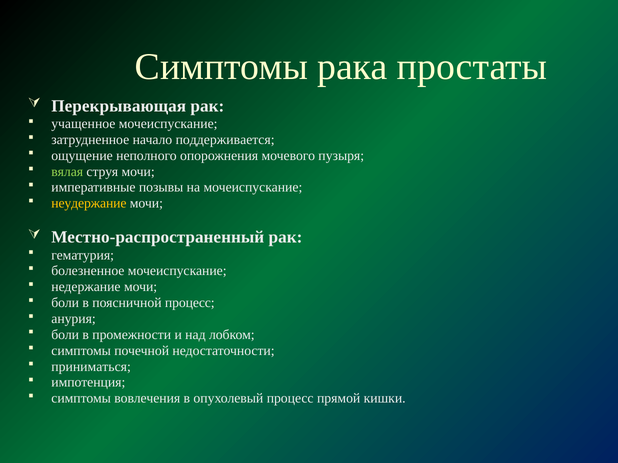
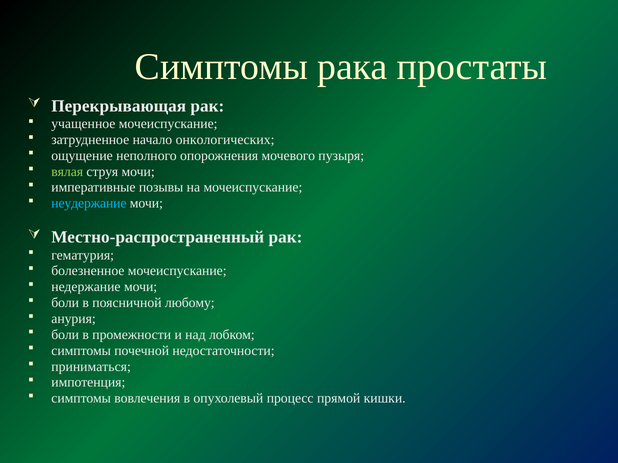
поддерживается: поддерживается -> онкологических
неудержание colour: yellow -> light blue
поясничной процесс: процесс -> любому
